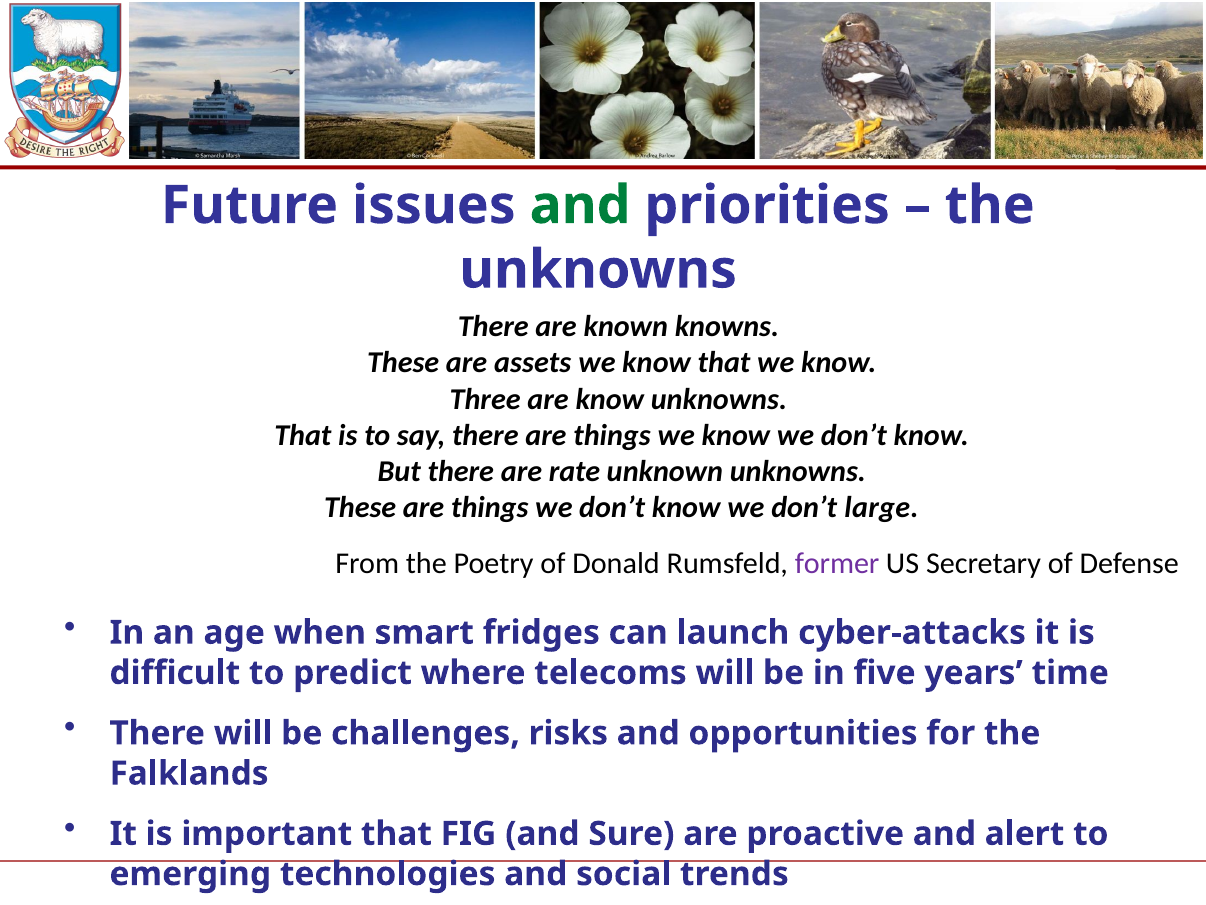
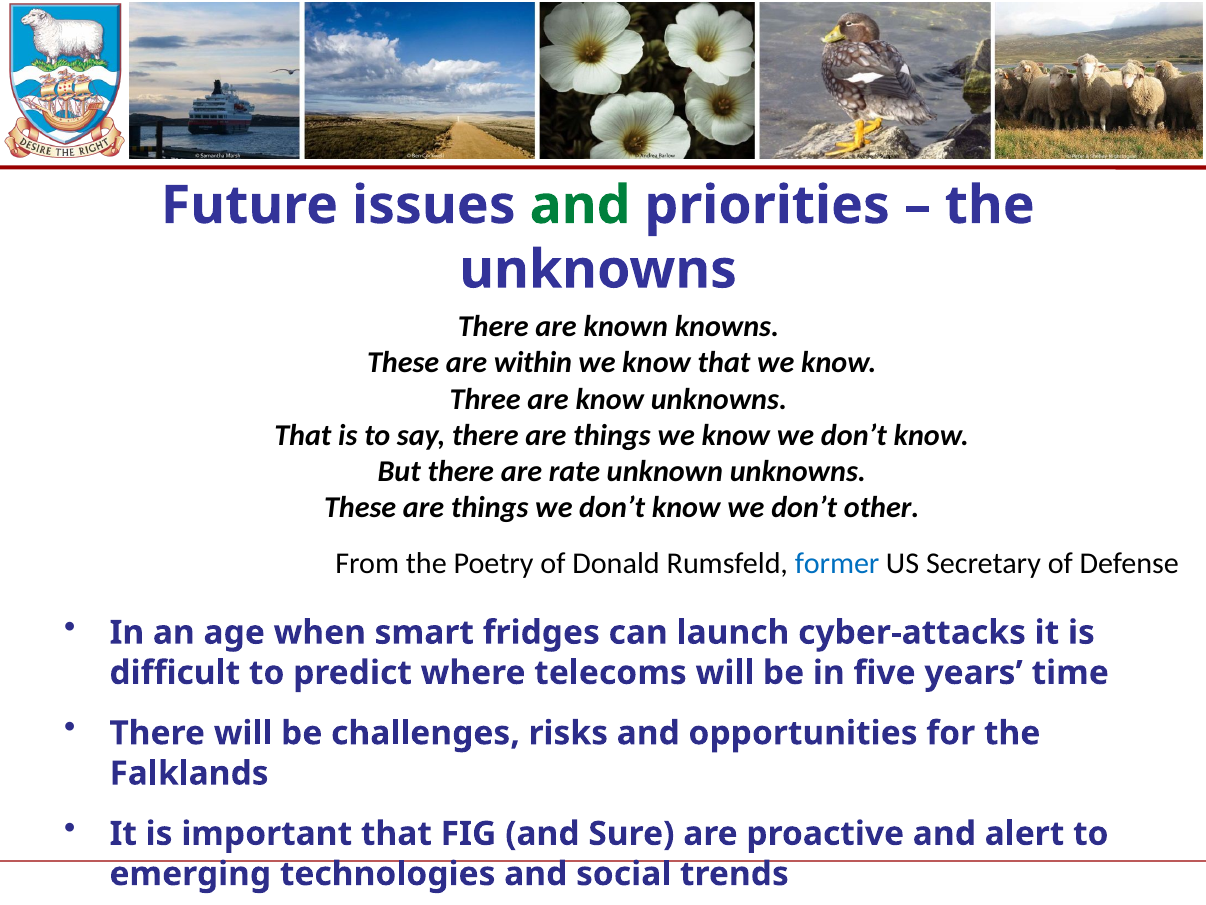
assets: assets -> within
large: large -> other
former colour: purple -> blue
